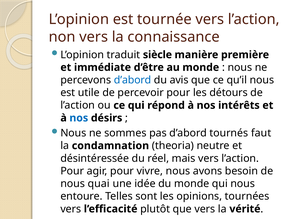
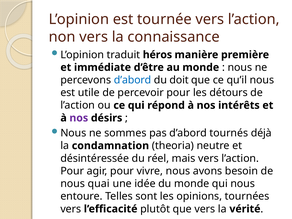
siècle: siècle -> héros
avis: avis -> doit
nos at (79, 118) colour: blue -> purple
faut: faut -> déjà
